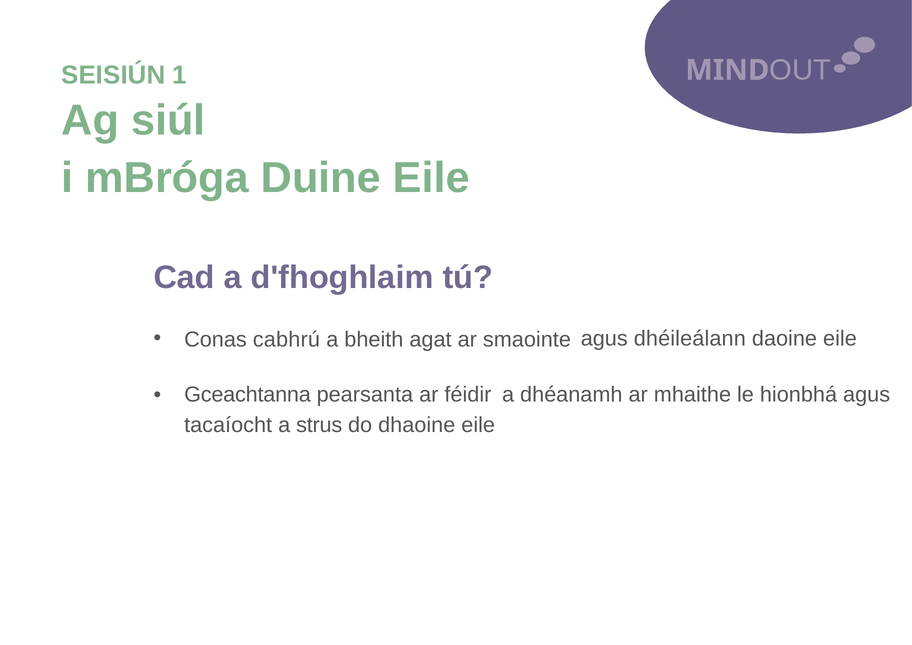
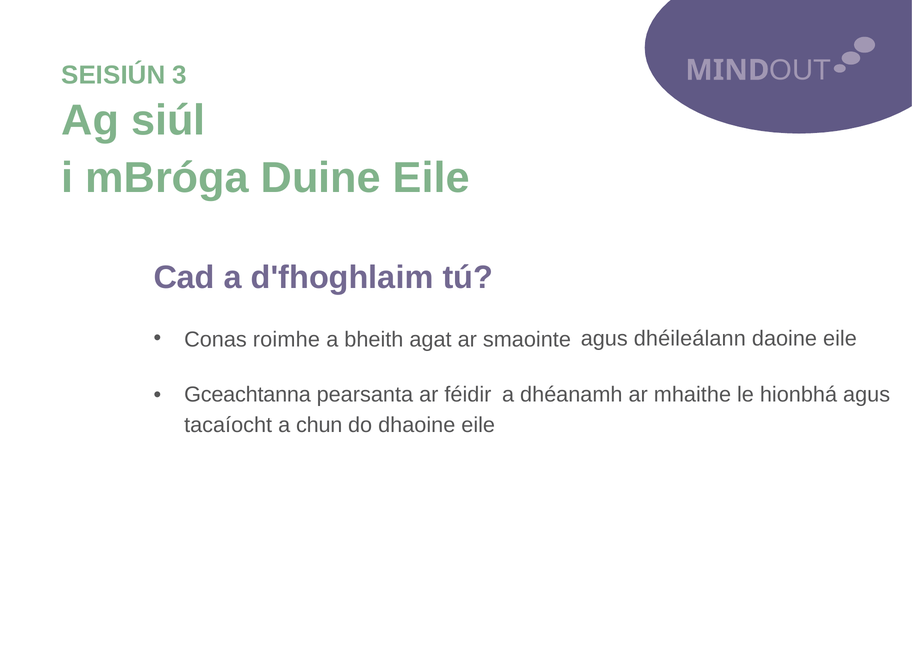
1: 1 -> 3
cabhrú: cabhrú -> roimhe
strus: strus -> chun
